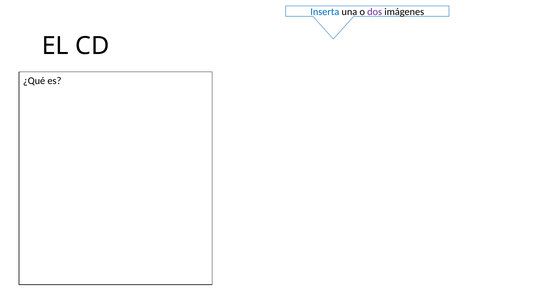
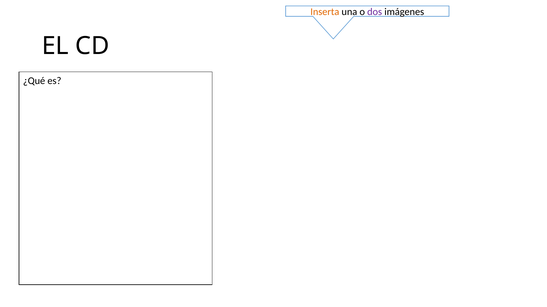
Inserta colour: blue -> orange
